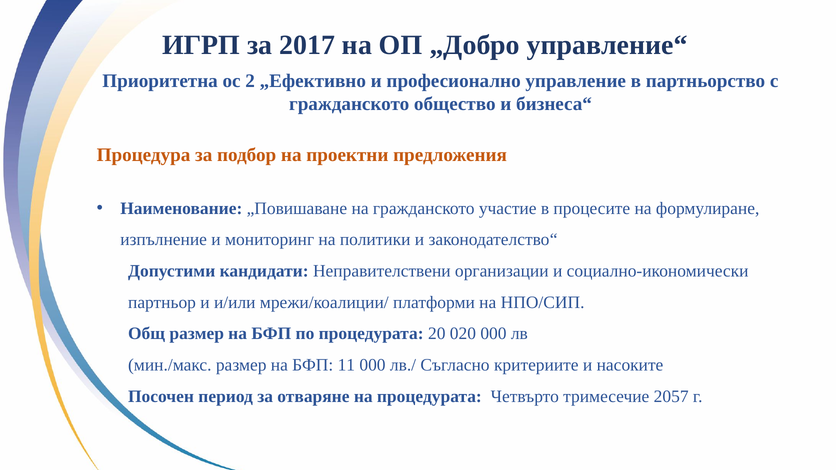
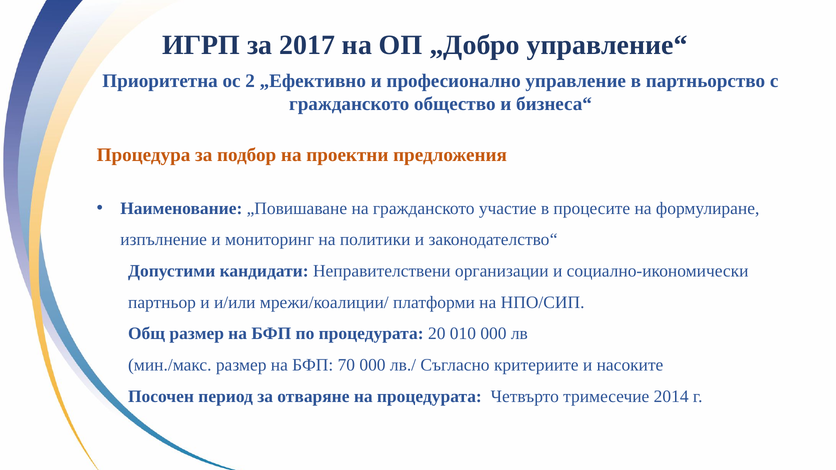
020: 020 -> 010
11: 11 -> 70
2057: 2057 -> 2014
